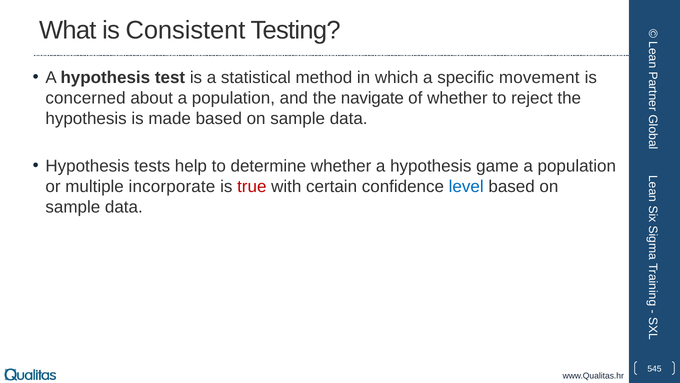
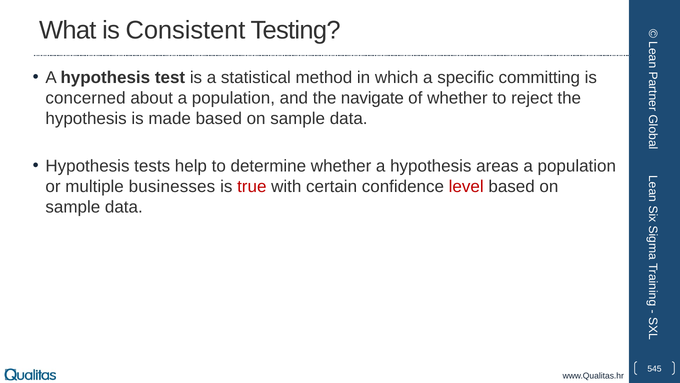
movement: movement -> committing
game: game -> areas
incorporate: incorporate -> businesses
level colour: blue -> red
